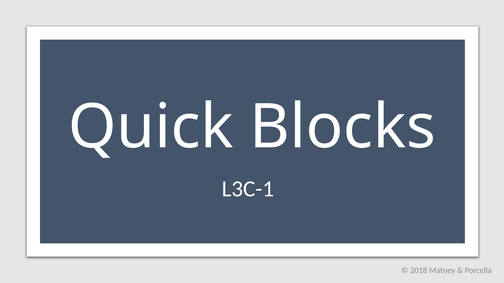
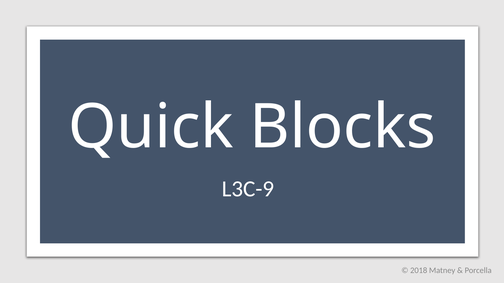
L3C-1: L3C-1 -> L3C-9
